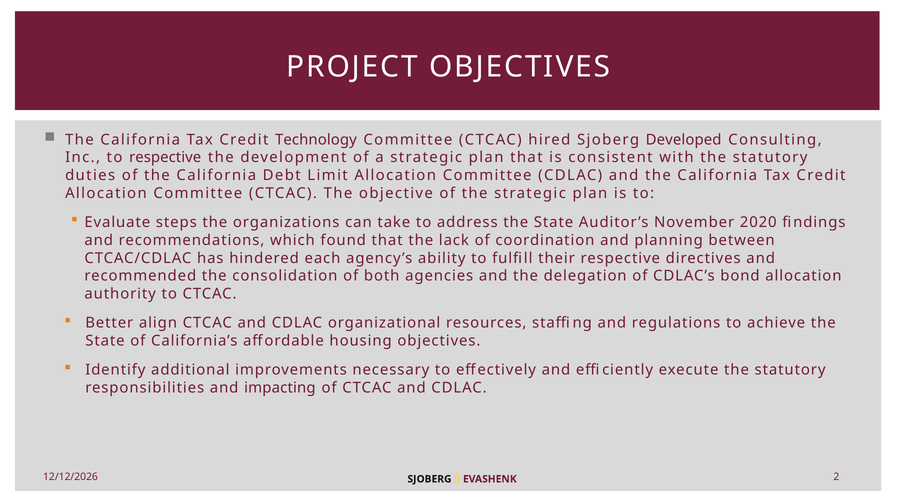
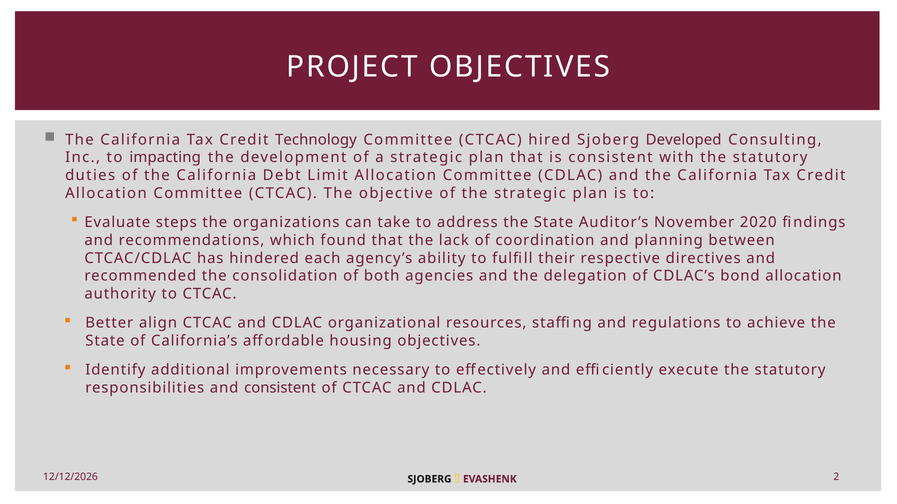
to respective: respective -> impacting
and impacting: impacting -> consistent
